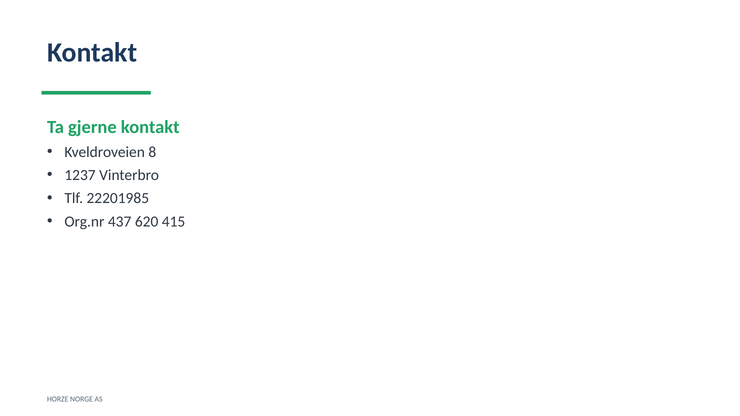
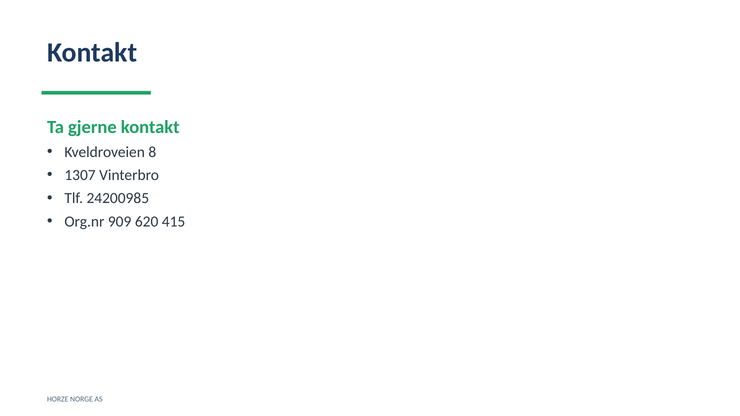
1237: 1237 -> 1307
22201985: 22201985 -> 24200985
437: 437 -> 909
